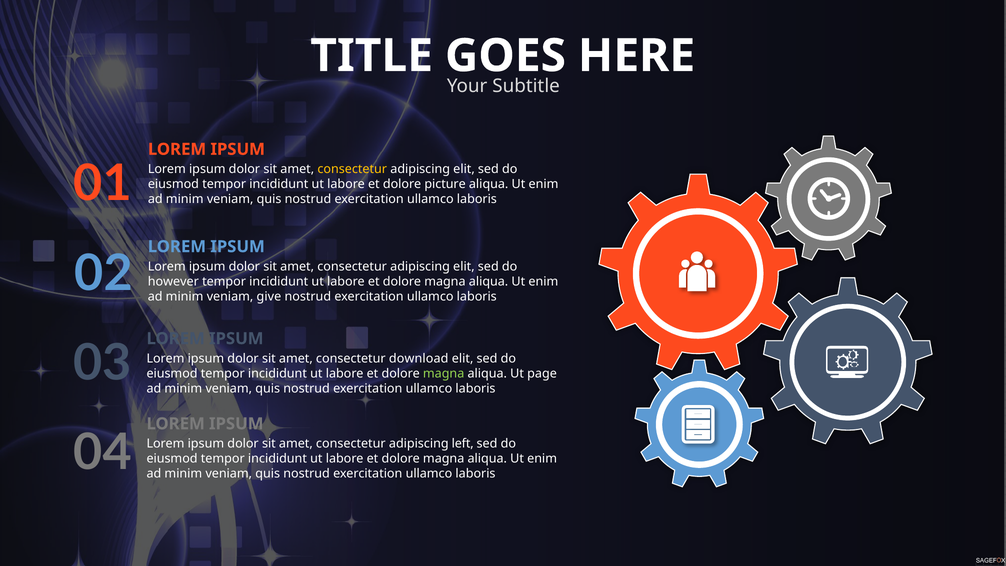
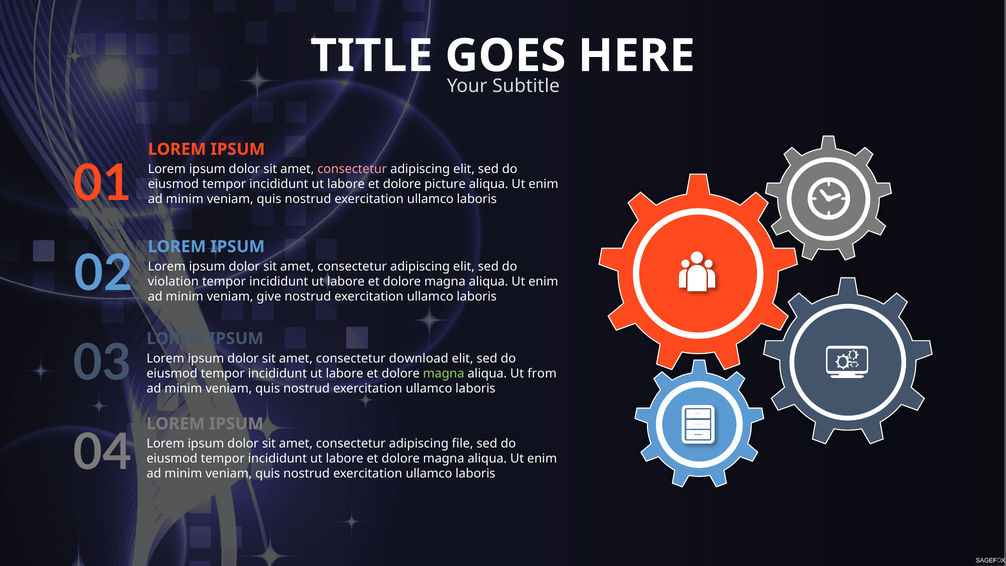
consectetur at (352, 169) colour: yellow -> pink
however: however -> violation
page: page -> from
left: left -> file
